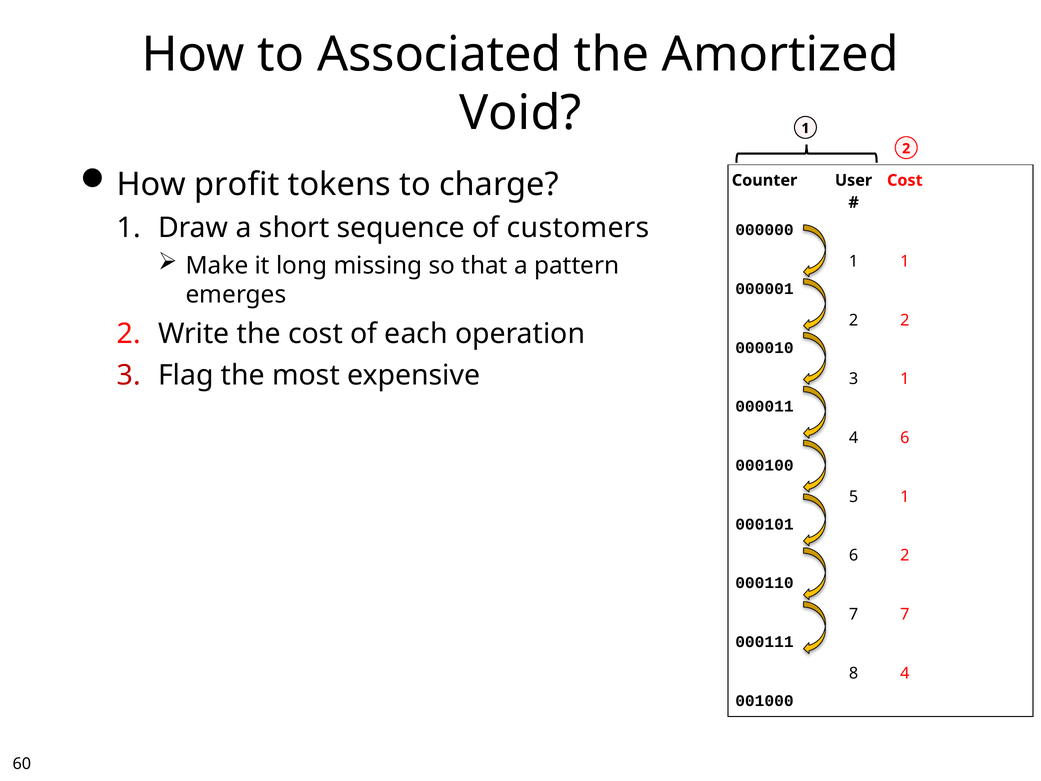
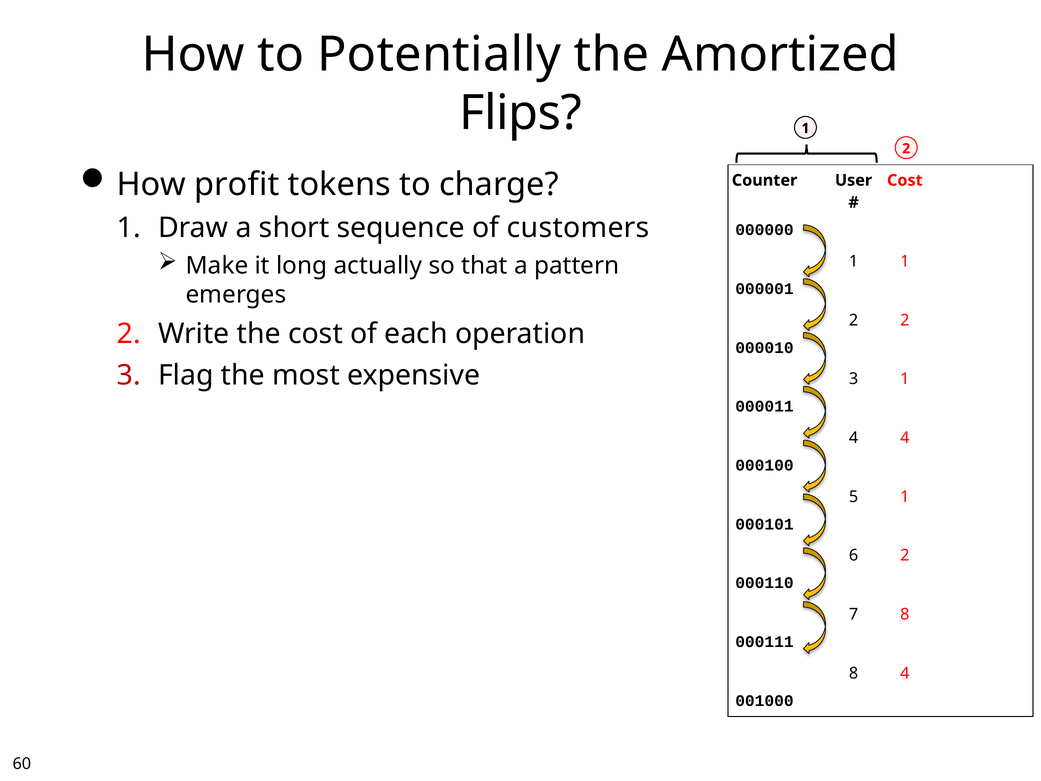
Associated: Associated -> Potentially
Void: Void -> Flips
missing: missing -> actually
4 6: 6 -> 4
7 7: 7 -> 8
